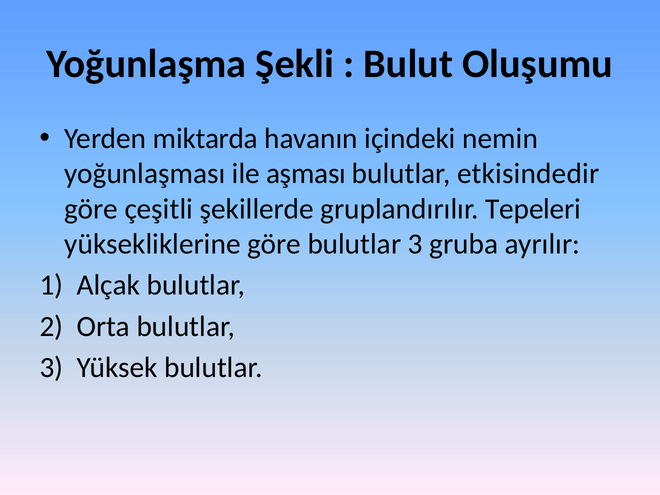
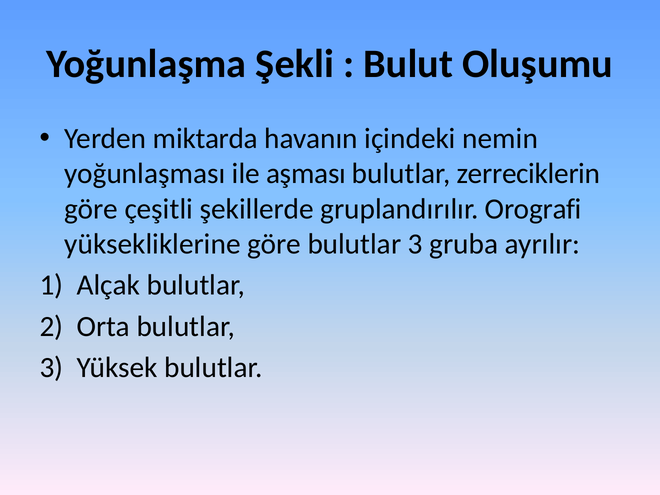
etkisindedir: etkisindedir -> zerreciklerin
Tepeleri: Tepeleri -> Orografi
